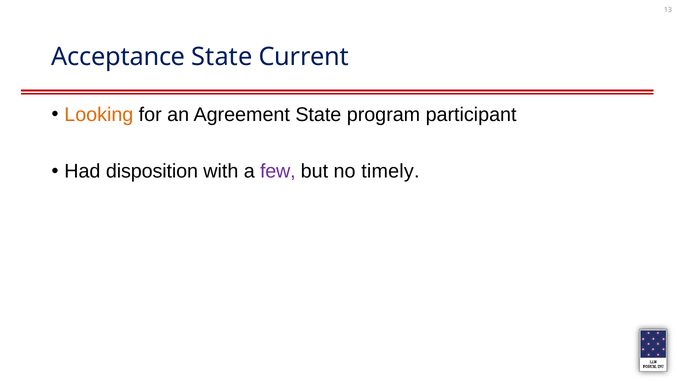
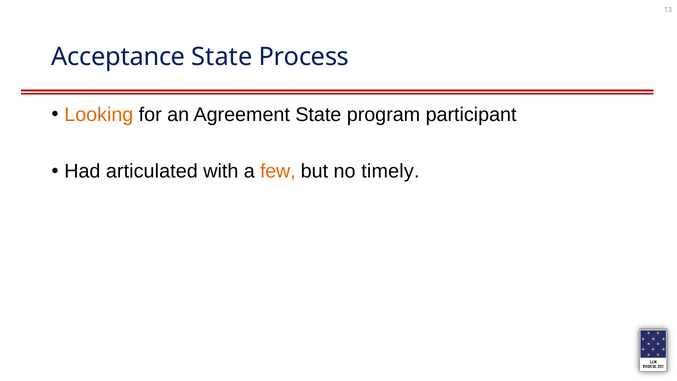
Current: Current -> Process
disposition: disposition -> articulated
few colour: purple -> orange
